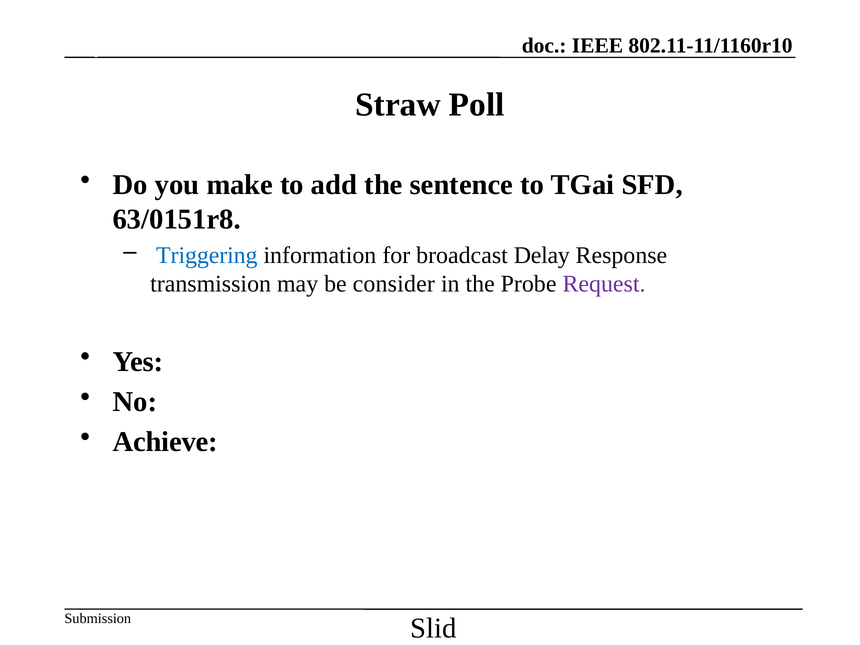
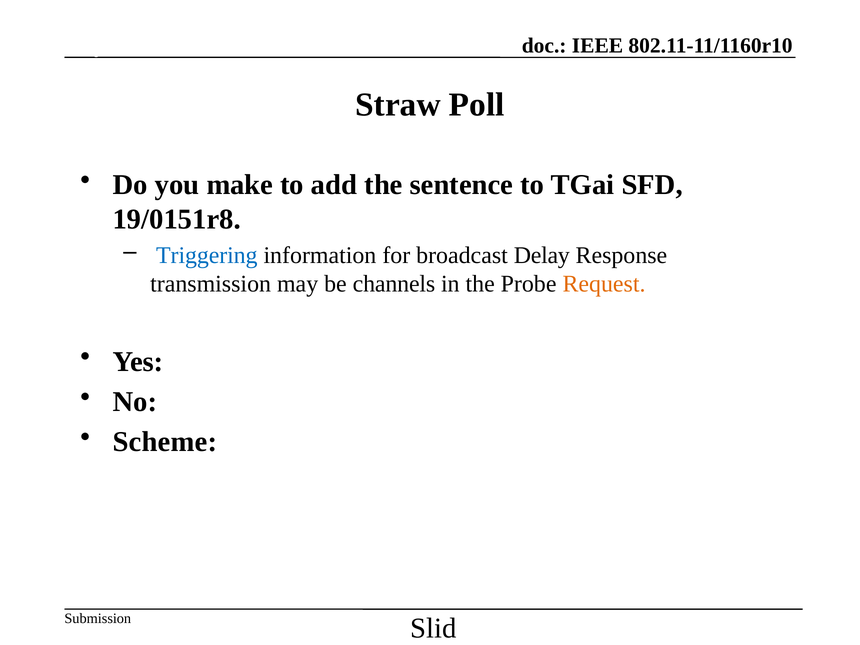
63/0151r8: 63/0151r8 -> 19/0151r8
consider: consider -> channels
Request colour: purple -> orange
Achieve: Achieve -> Scheme
